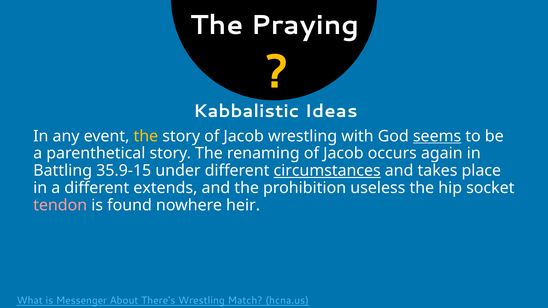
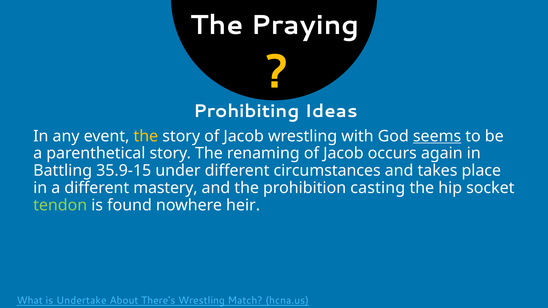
Kabbalistic: Kabbalistic -> Prohibiting
circumstances underline: present -> none
extends: extends -> mastery
useless: useless -> casting
tendon colour: pink -> light green
Messenger: Messenger -> Undertake
